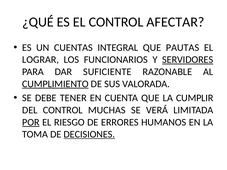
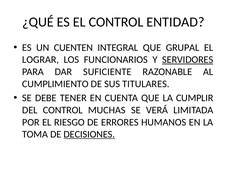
AFECTAR: AFECTAR -> ENTIDAD
CUENTAS: CUENTAS -> CUENTEN
PAUTAS: PAUTAS -> GRUPAL
CUMPLIMIENTO underline: present -> none
VALORADA: VALORADA -> TITULARES
POR underline: present -> none
